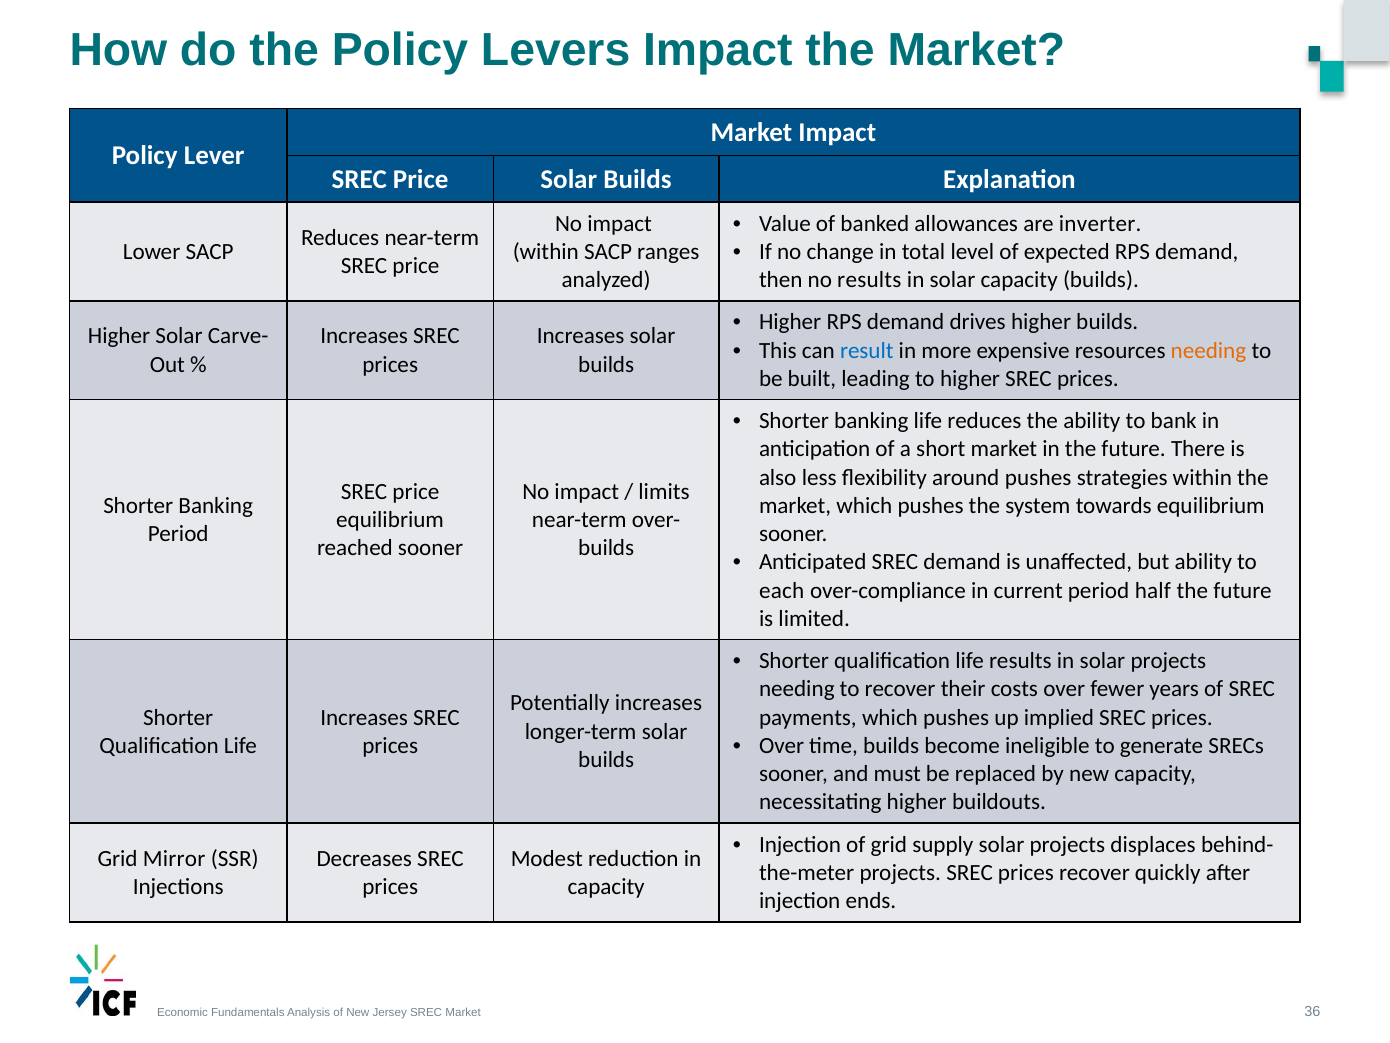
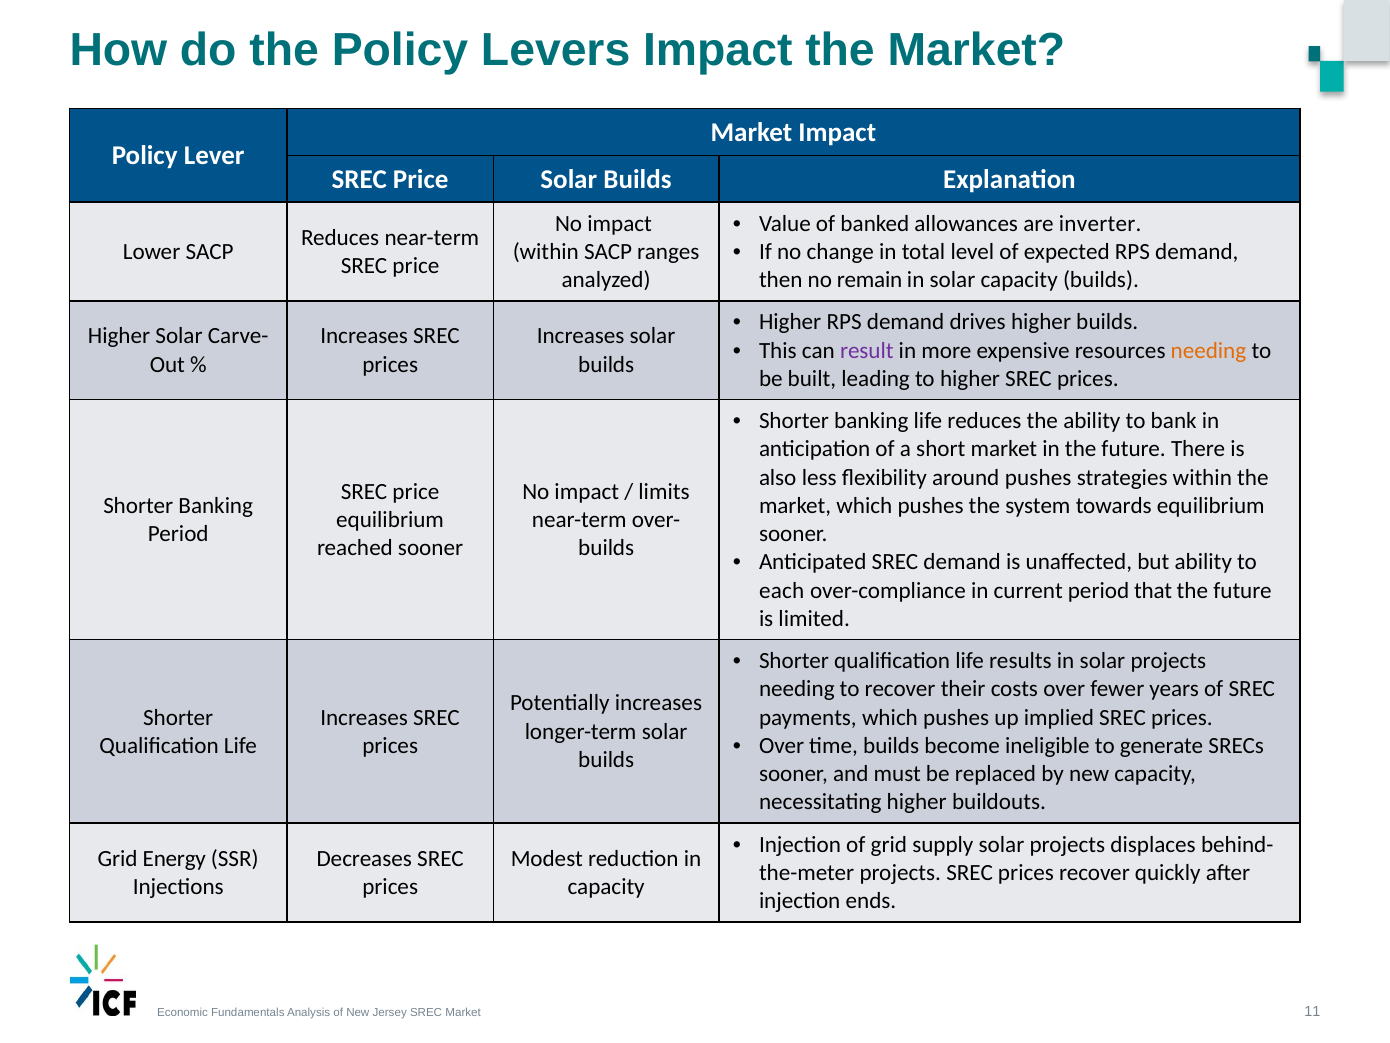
no results: results -> remain
result colour: blue -> purple
half: half -> that
Mirror: Mirror -> Energy
36: 36 -> 11
